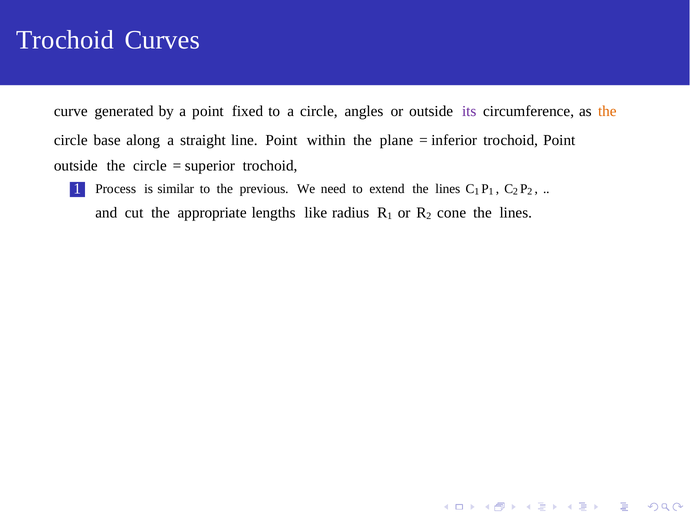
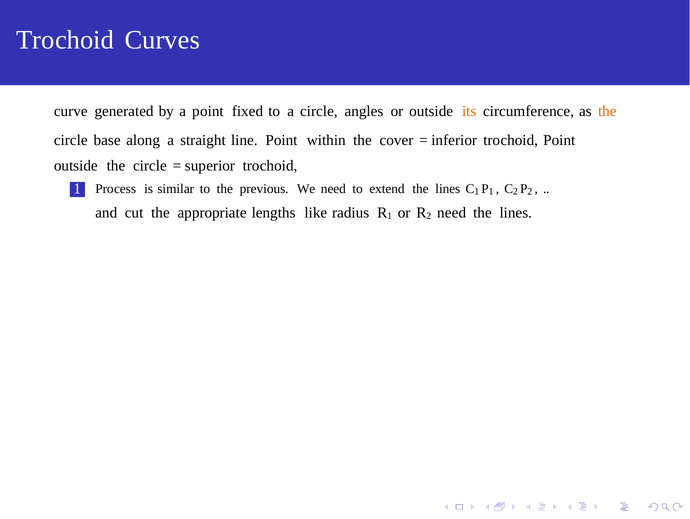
its colour: purple -> orange
plane: plane -> cover
cone at (452, 213): cone -> need
